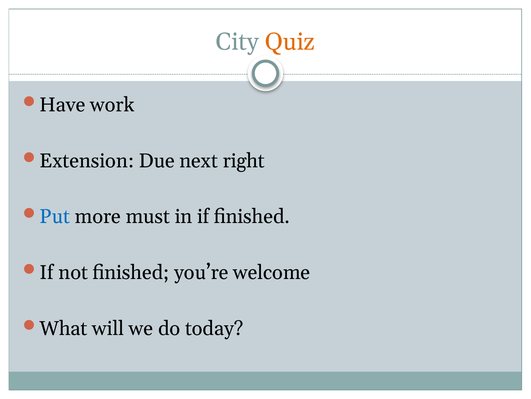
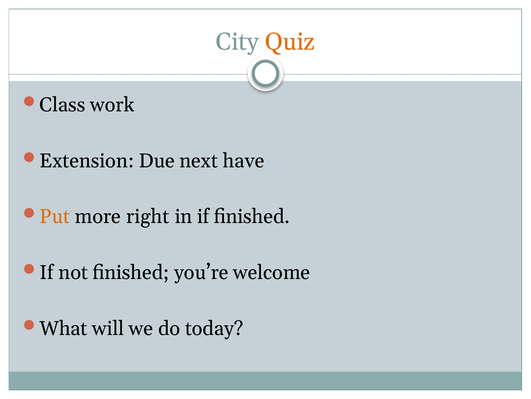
Have: Have -> Class
right: right -> have
Put colour: blue -> orange
must: must -> right
